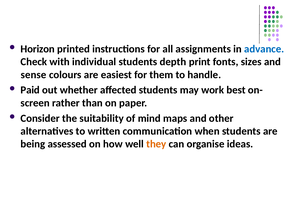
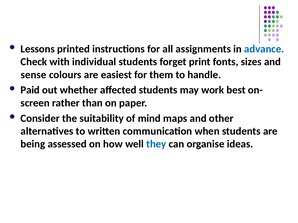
Horizon: Horizon -> Lessons
depth: depth -> forget
they colour: orange -> blue
